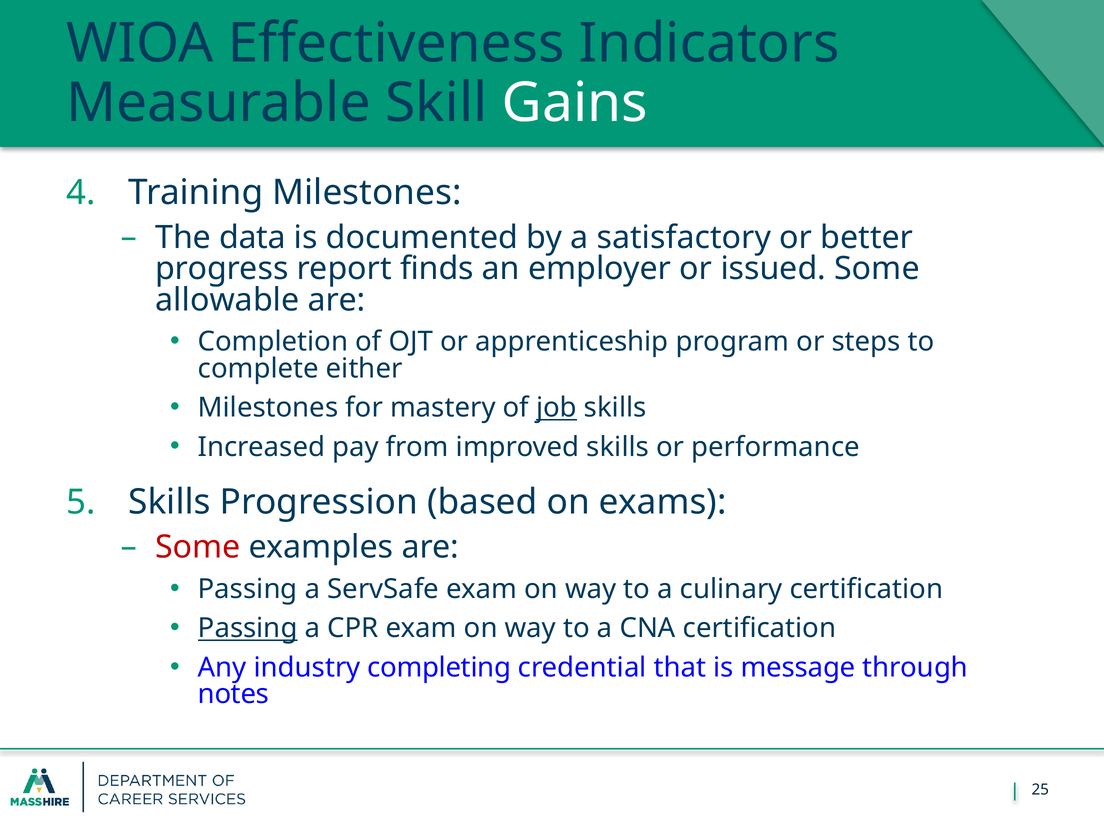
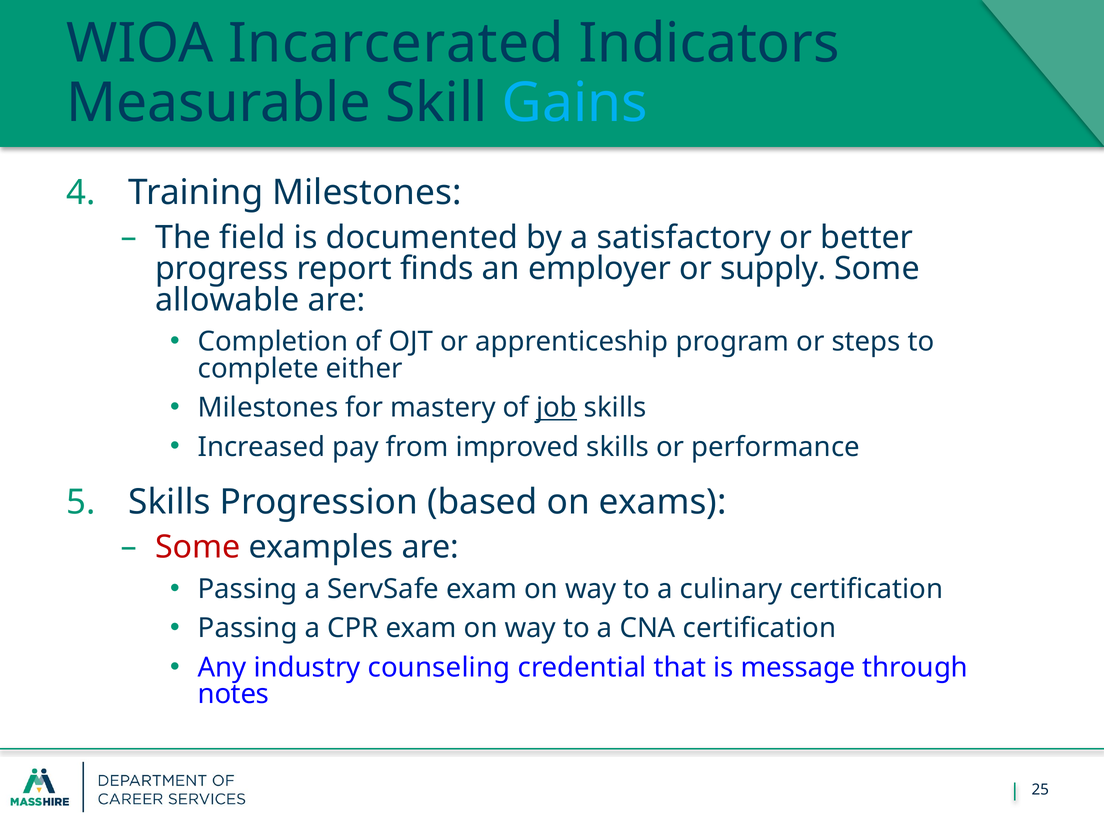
Effectiveness: Effectiveness -> Incarcerated
Gains colour: white -> light blue
data: data -> field
issued: issued -> supply
Passing at (248, 628) underline: present -> none
completing: completing -> counseling
